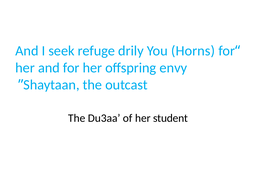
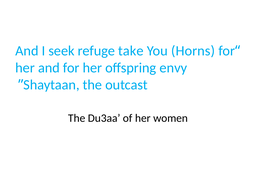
drily: drily -> take
student: student -> women
